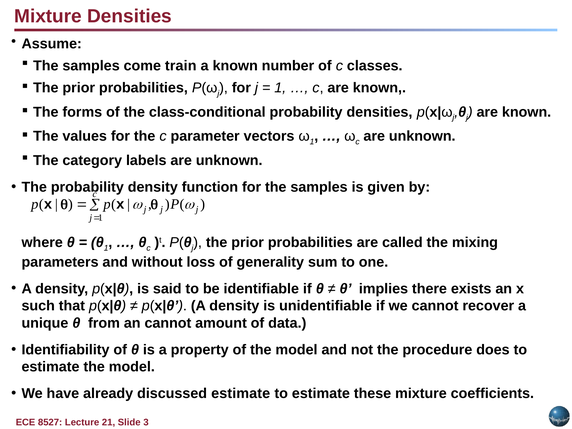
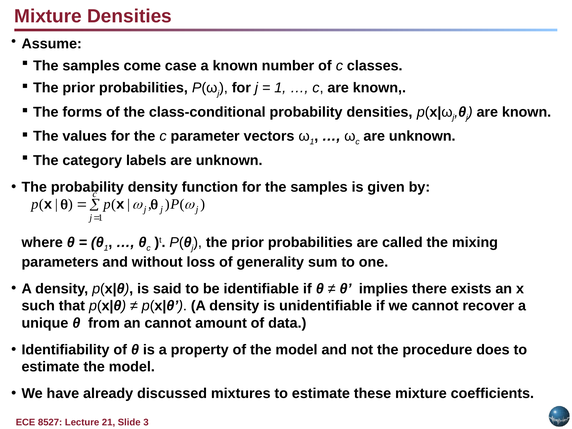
train: train -> case
discussed estimate: estimate -> mixtures
